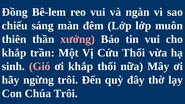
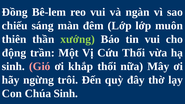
xướng colour: pink -> light green
khắp at (14, 53): khắp -> động
Chúa Trôi: Trôi -> Sinh
